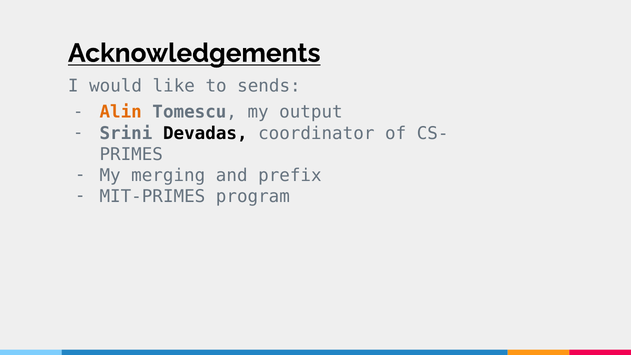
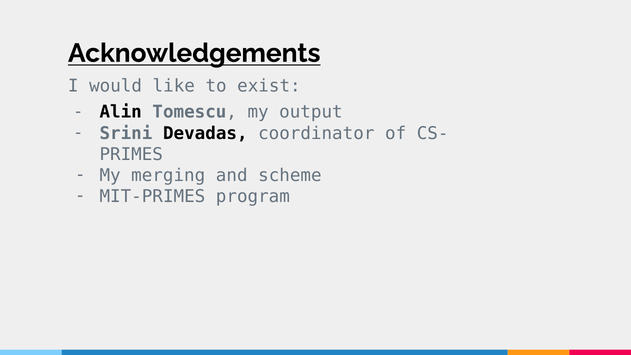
sends: sends -> exist
Alin colour: orange -> black
prefix: prefix -> scheme
